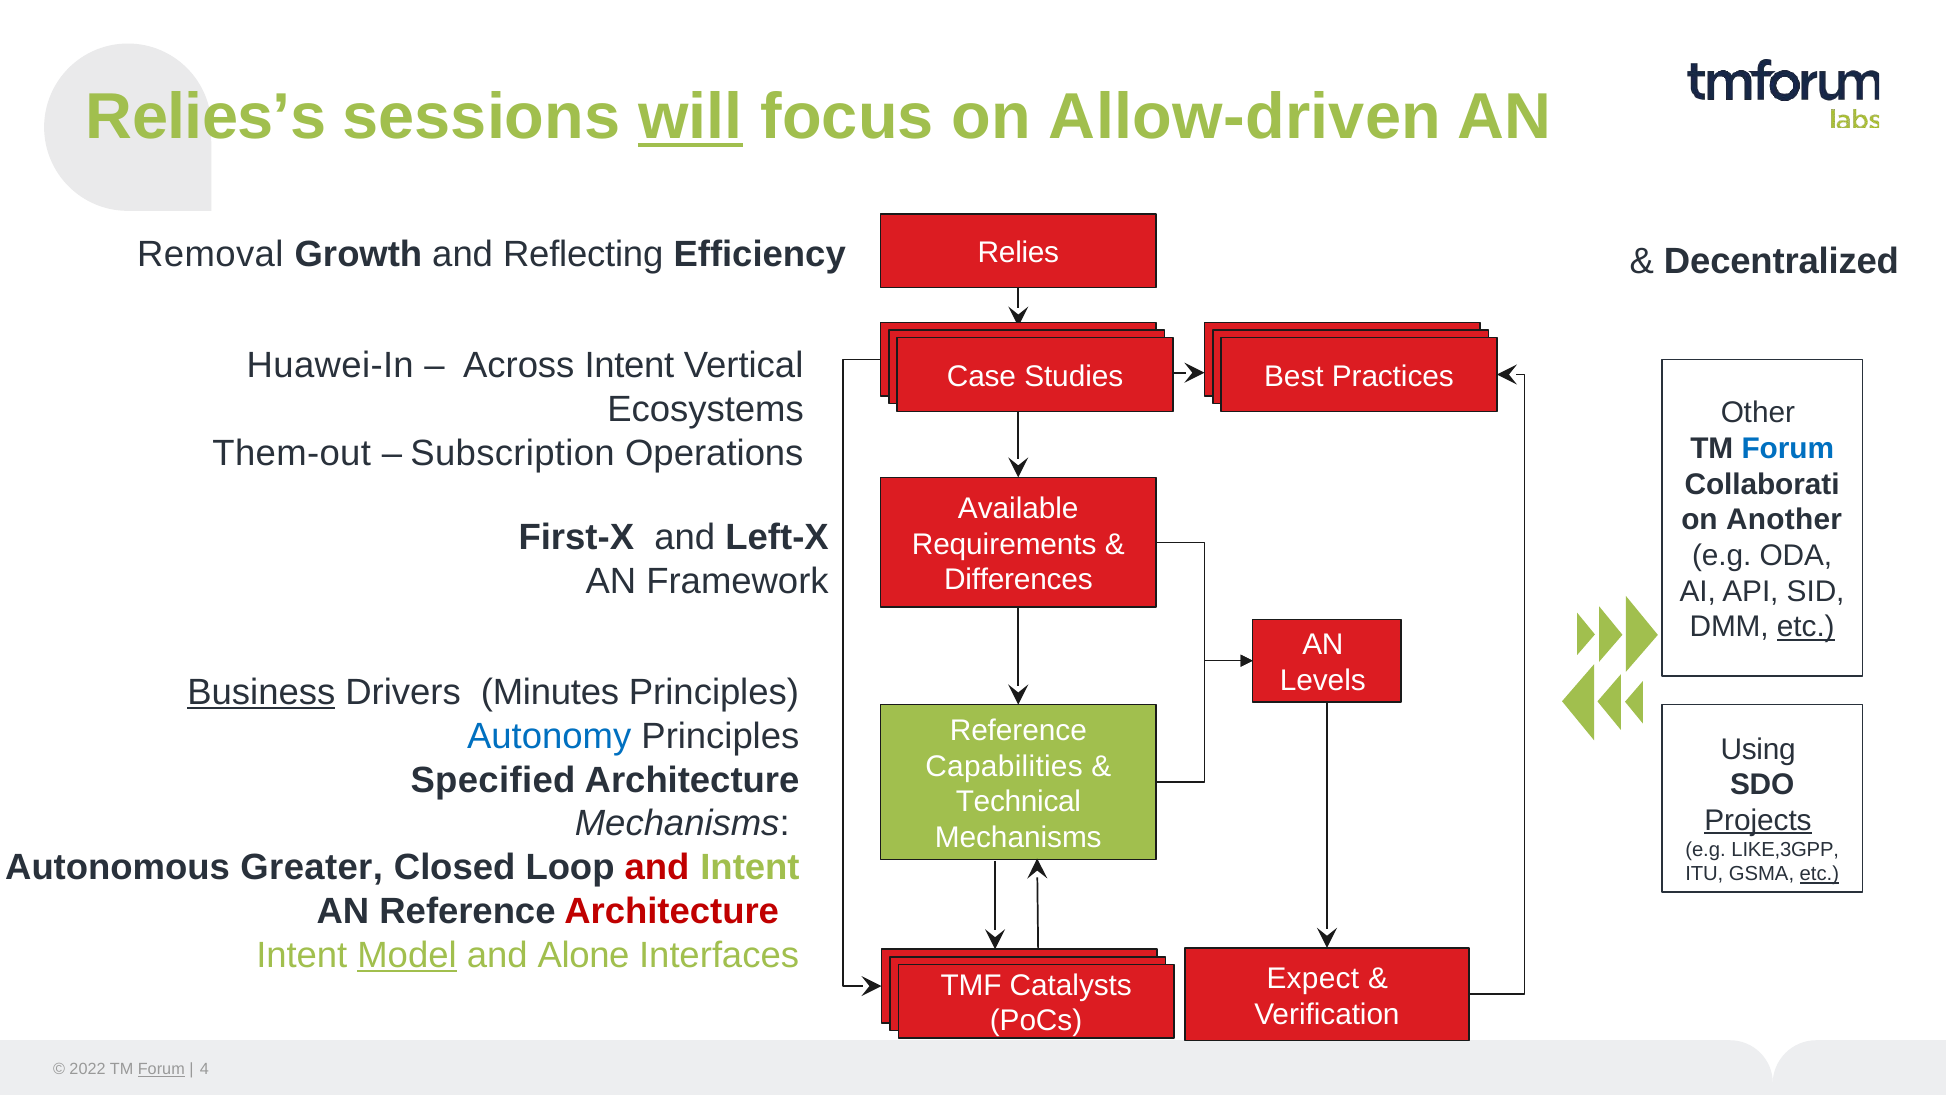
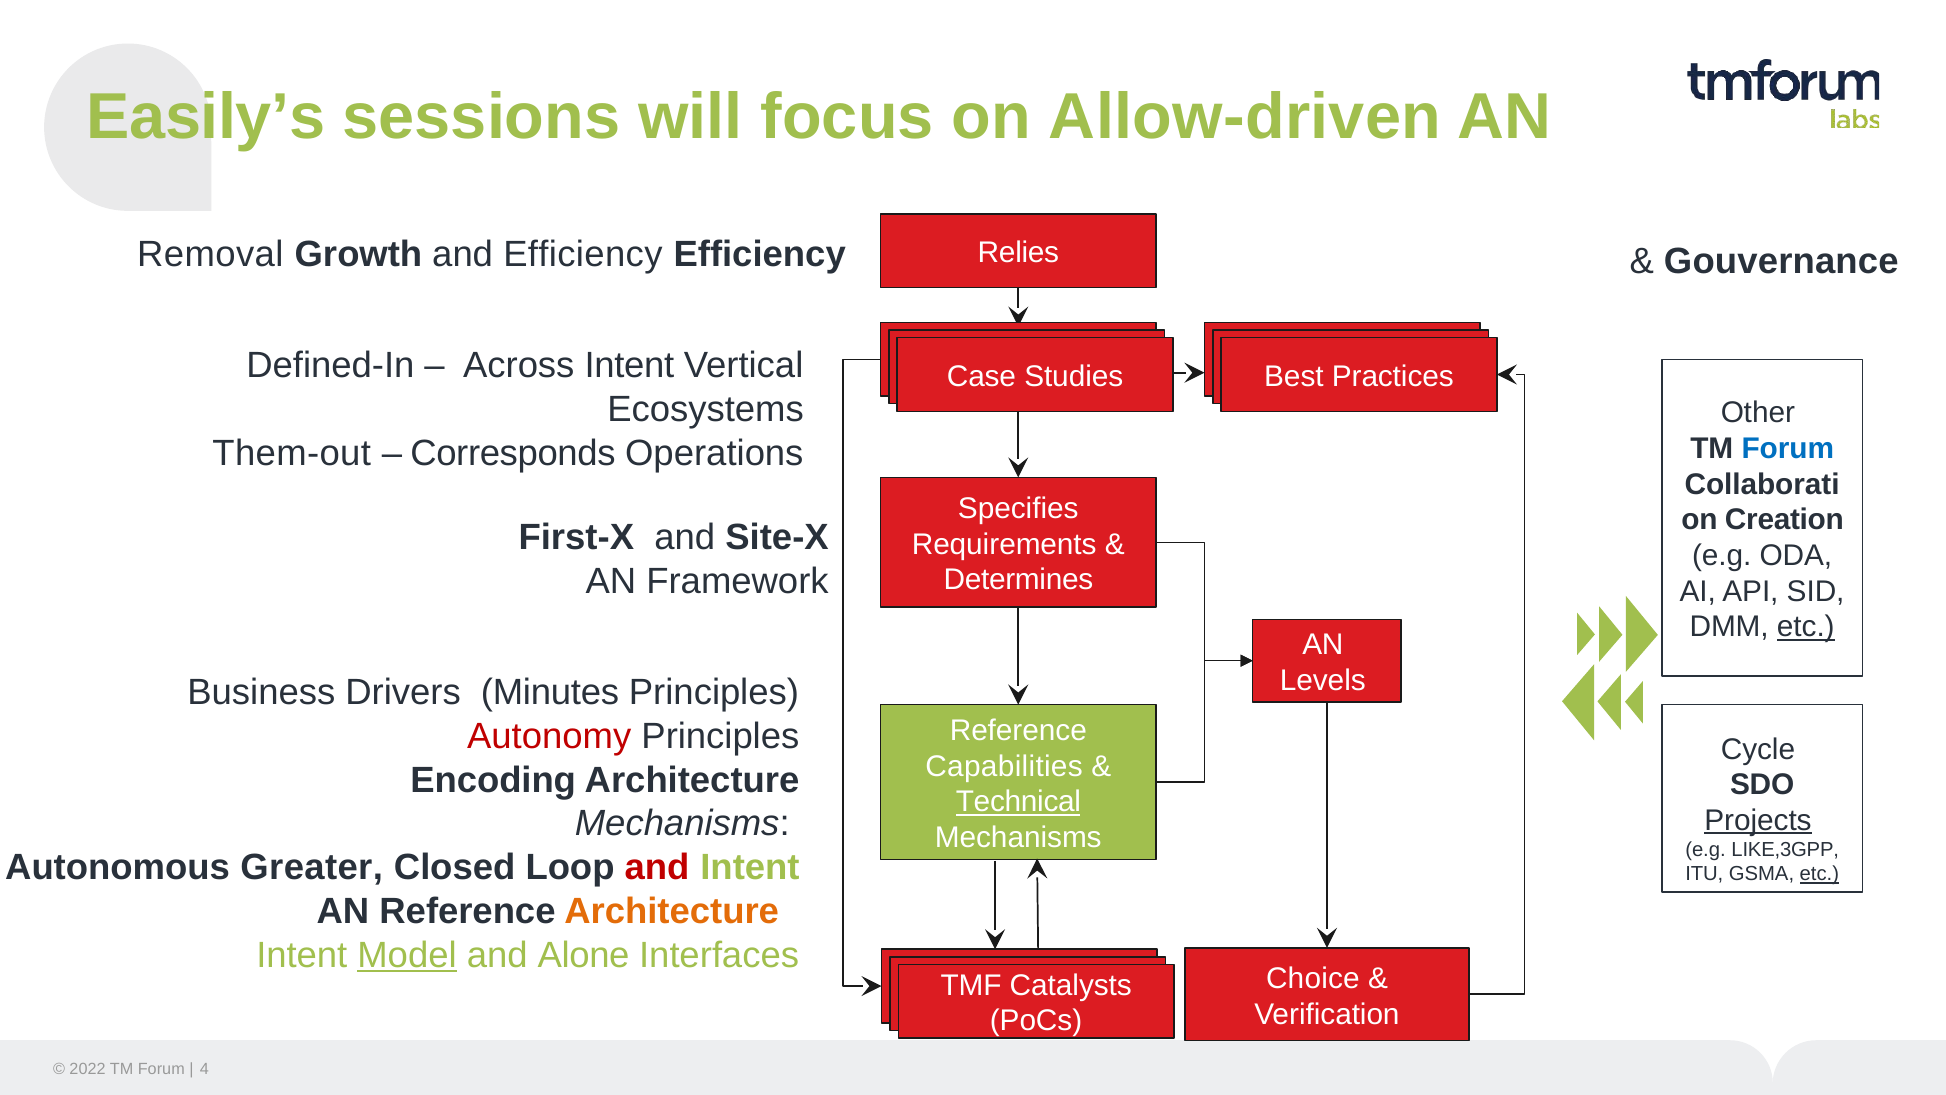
Relies’s: Relies’s -> Easily’s
will underline: present -> none
and Reflecting: Reflecting -> Efficiency
Decentralized: Decentralized -> Gouvernance
Huawei-In: Huawei-In -> Defined-In
Subscription: Subscription -> Corresponds
Available: Available -> Specifies
Another: Another -> Creation
Left-X: Left-X -> Site-X
Differences: Differences -> Determines
Business underline: present -> none
Autonomy colour: blue -> red
Using: Using -> Cycle
Specified: Specified -> Encoding
Technical underline: none -> present
Architecture at (672, 911) colour: red -> orange
Expect: Expect -> Choice
Forum at (161, 1069) underline: present -> none
